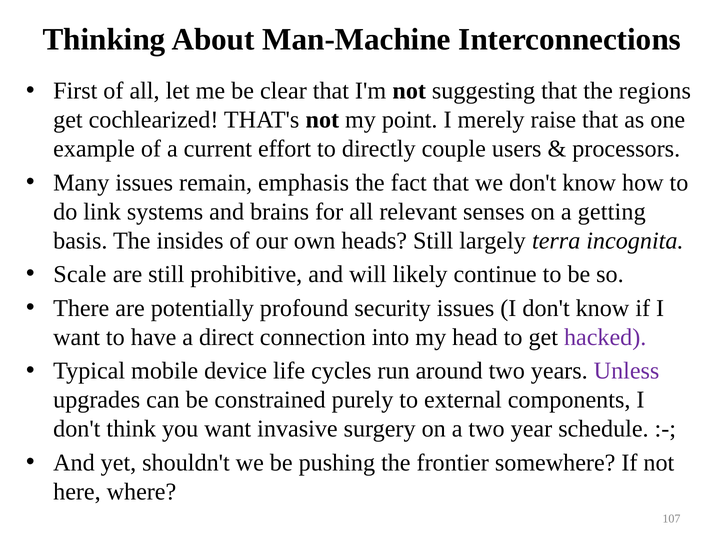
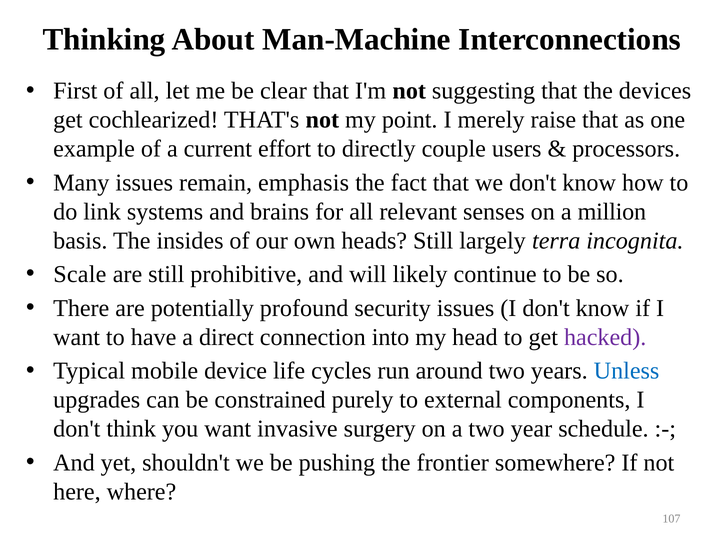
regions: regions -> devices
getting: getting -> million
Unless colour: purple -> blue
